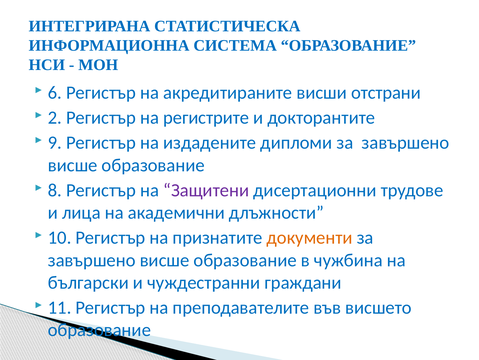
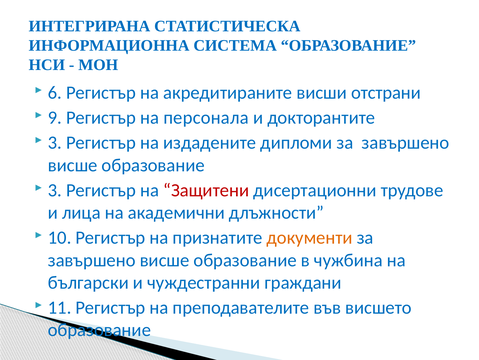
2: 2 -> 9
регистрите: регистрите -> персонала
9 at (55, 143): 9 -> 3
8 at (55, 190): 8 -> 3
Защитени colour: purple -> red
